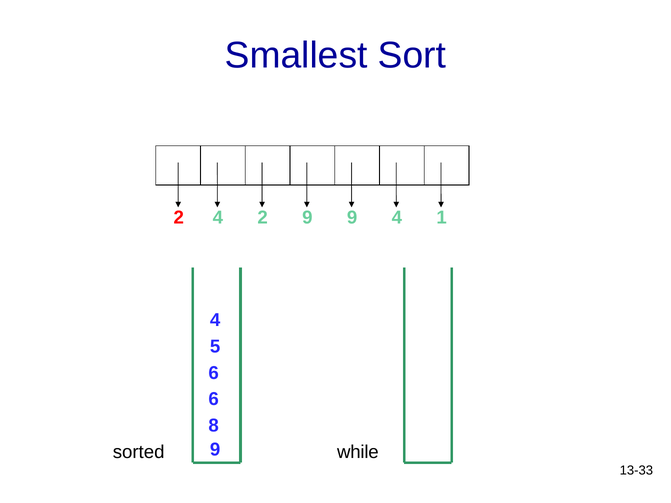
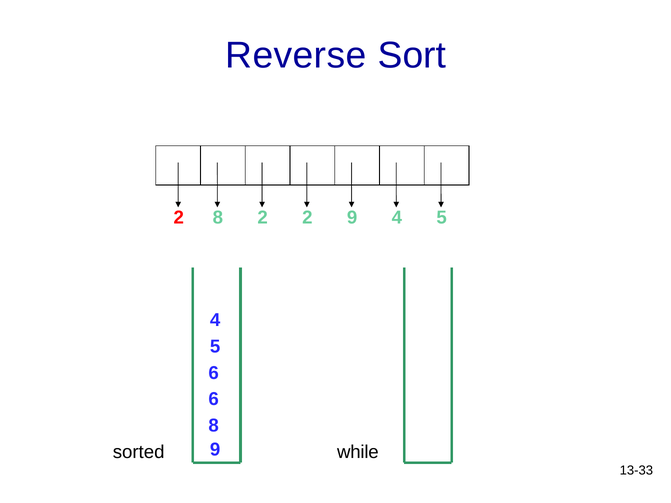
Smallest: Smallest -> Reverse
2 4: 4 -> 8
2 9: 9 -> 2
4 1: 1 -> 5
